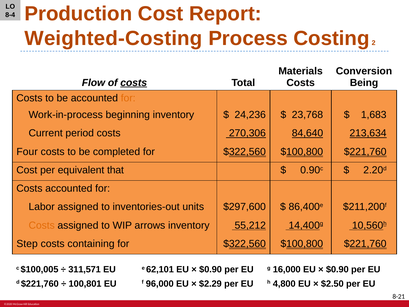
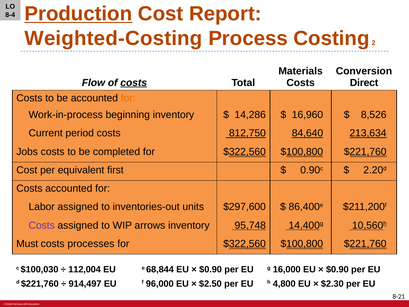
Production underline: none -> present
Being: Being -> Direct
24,236: 24,236 -> 14,286
23,768: 23,768 -> 16,960
1,683: 1,683 -> 8,526
270,306: 270,306 -> 812,750
Four: Four -> Jobs
that: that -> first
Costs at (42, 225) colour: orange -> purple
55,212: 55,212 -> 95,748
Step: Step -> Must
containing: containing -> processes
$100,005: $100,005 -> $100,030
311,571: 311,571 -> 112,004
62,101: 62,101 -> 68,844
100,801: 100,801 -> 914,497
$2.29: $2.29 -> $2.50
$2.50: $2.50 -> $2.30
